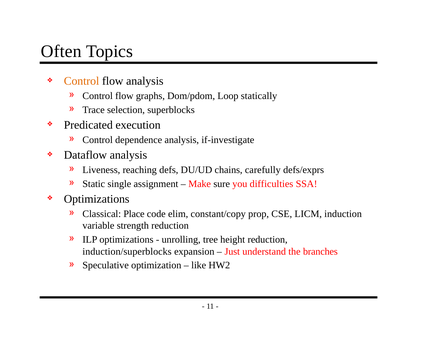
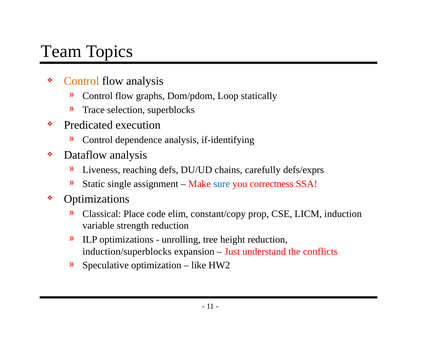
Often: Often -> Team
if-investigate: if-investigate -> if-identifying
sure colour: black -> blue
difficulties: difficulties -> correctness
branches: branches -> conflicts
